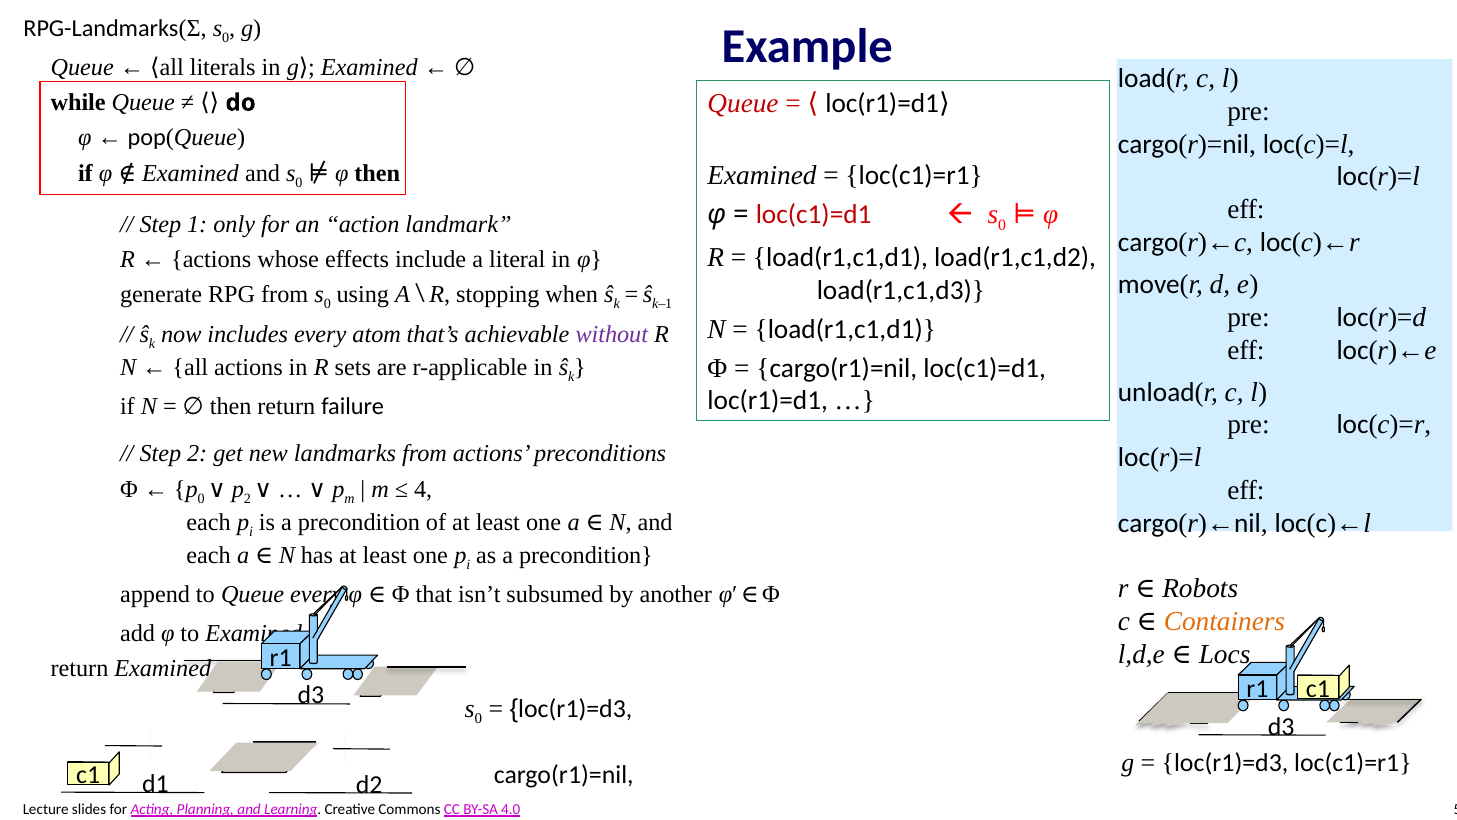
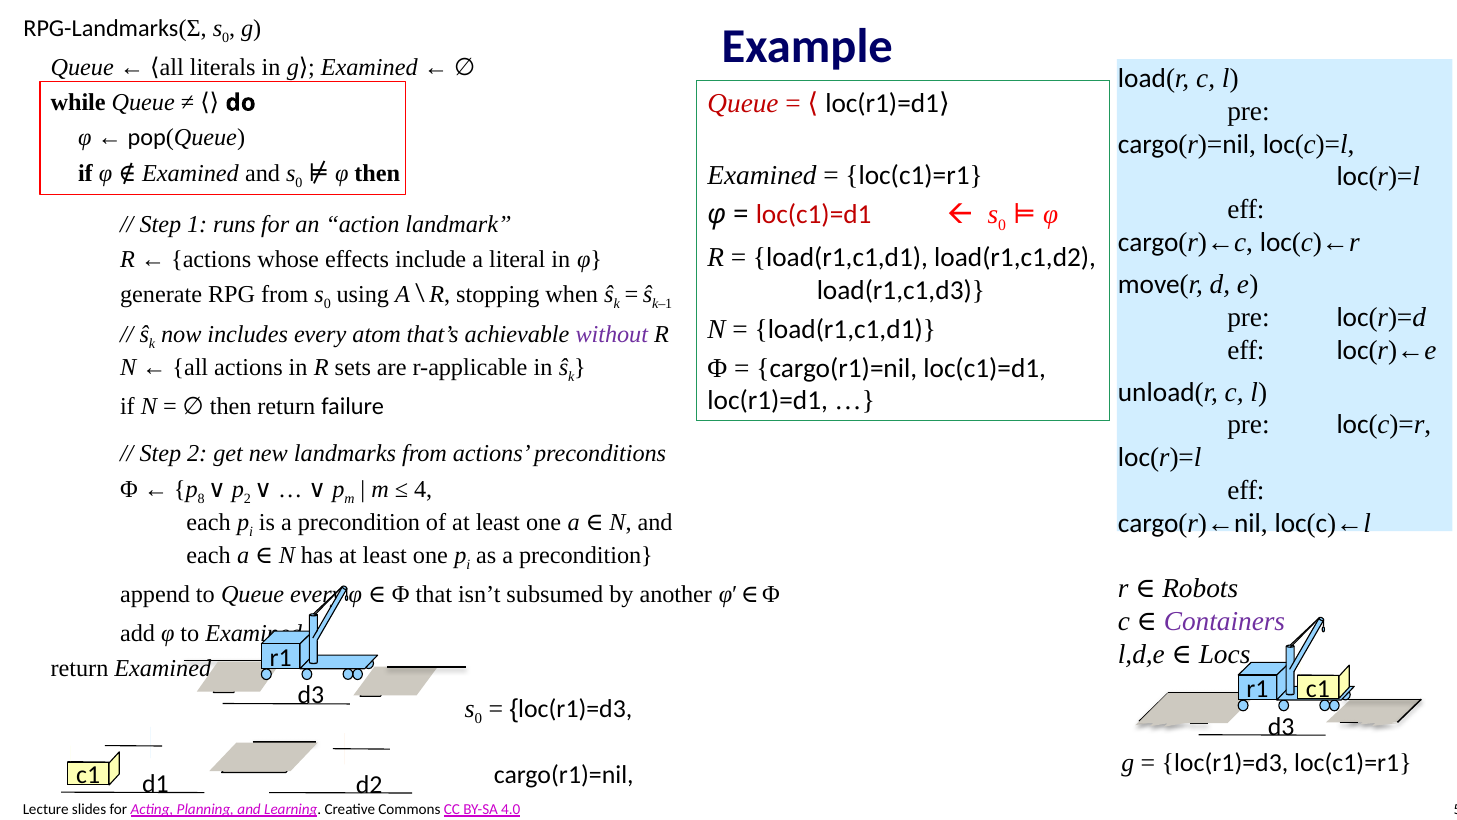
only: only -> runs
0 at (201, 498): 0 -> 8
Containers colour: orange -> purple
